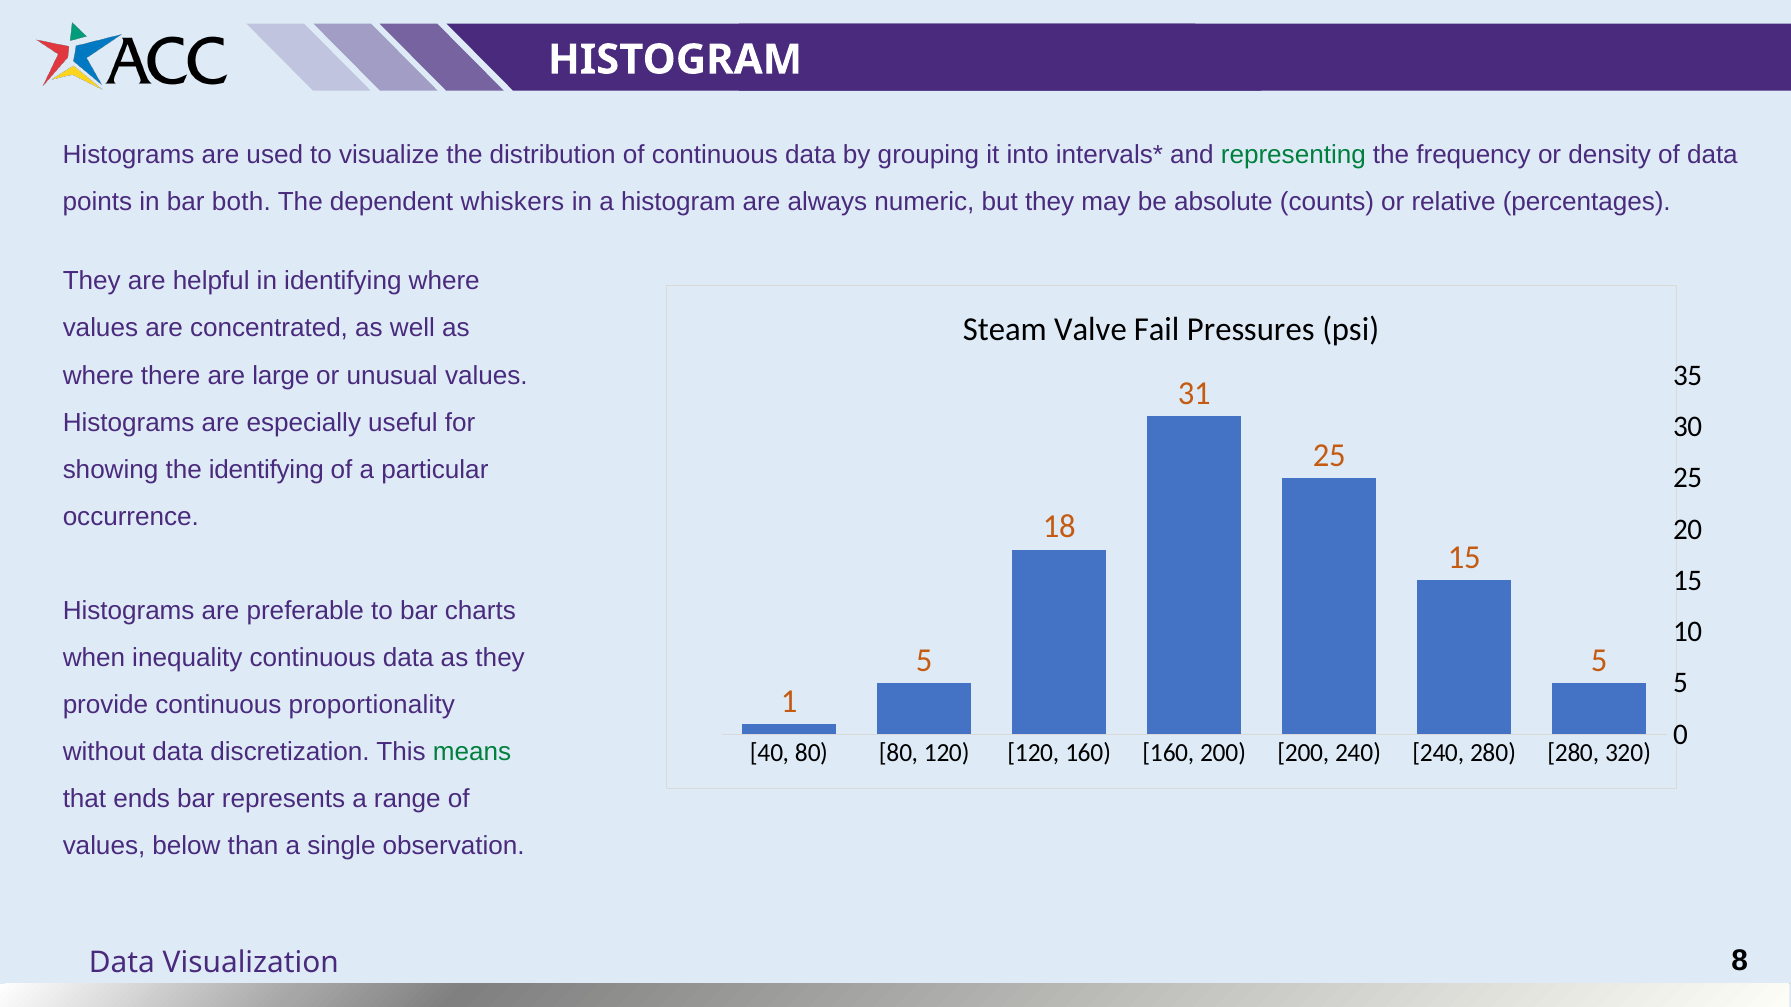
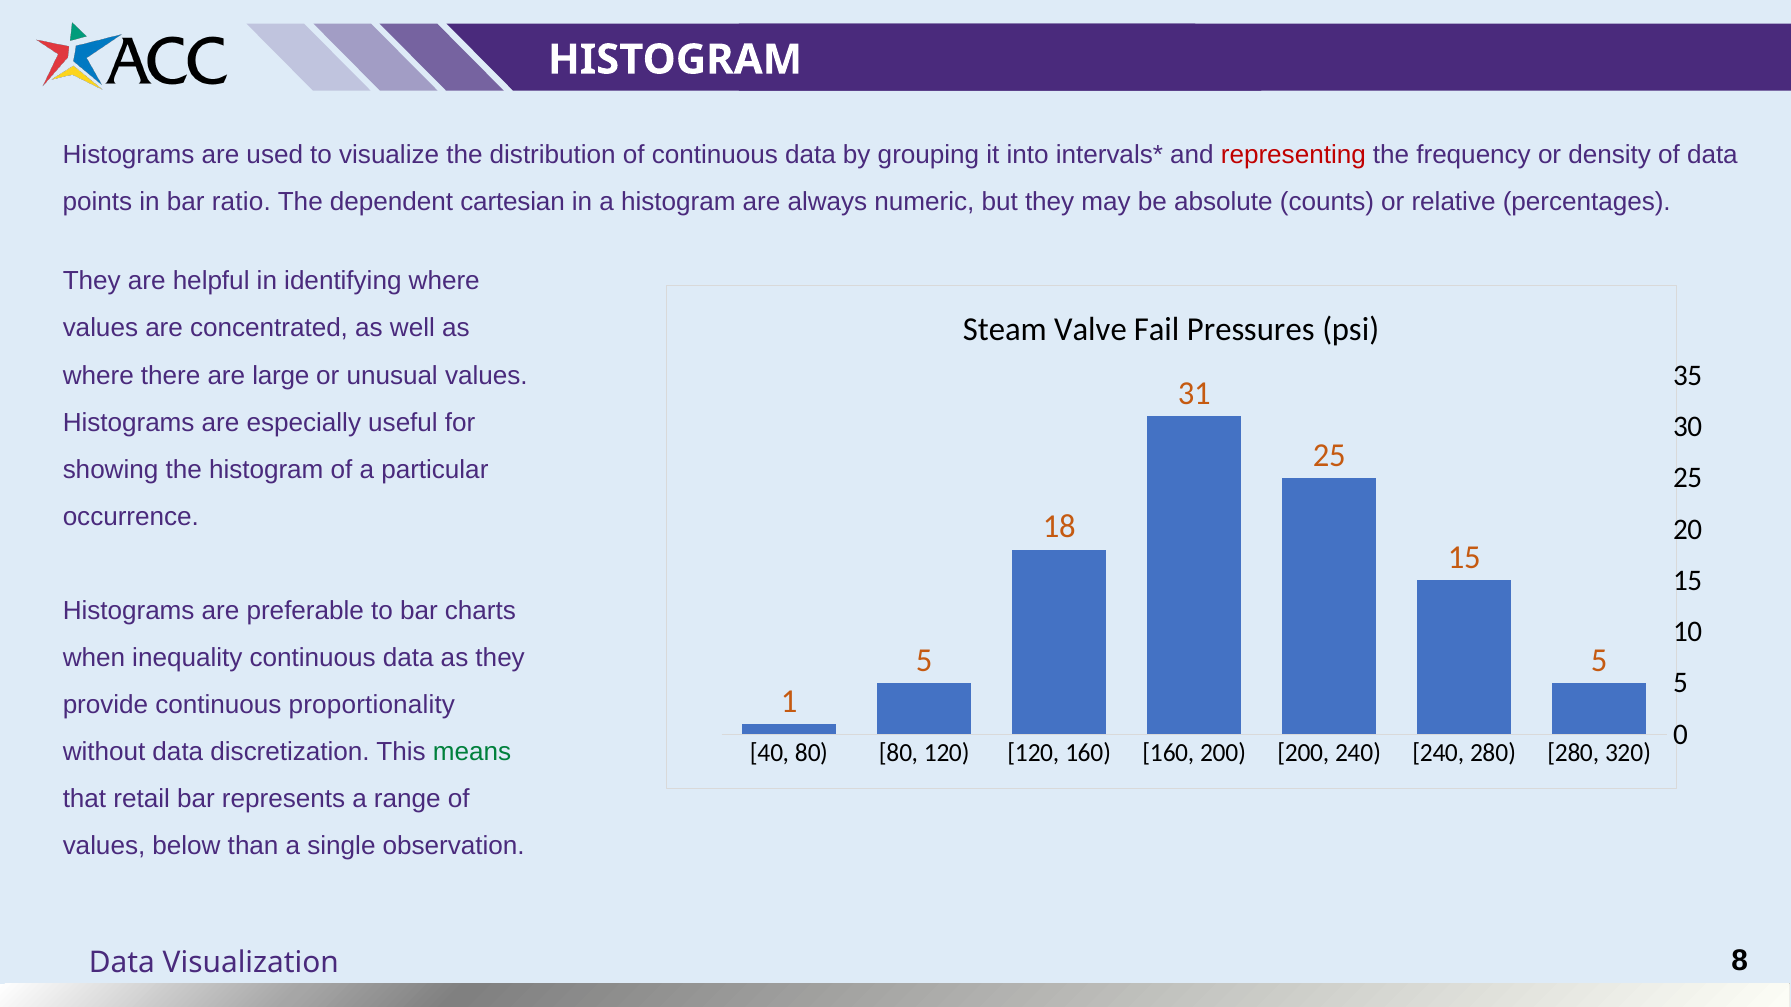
representing colour: green -> red
both: both -> ratio
whiskers: whiskers -> cartesian
the identifying: identifying -> histogram
ends: ends -> retail
